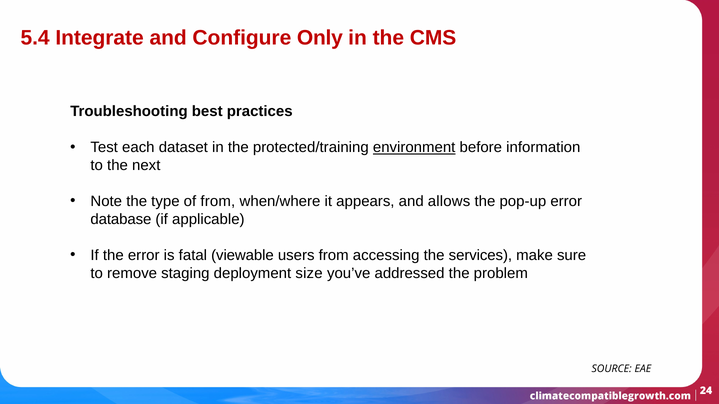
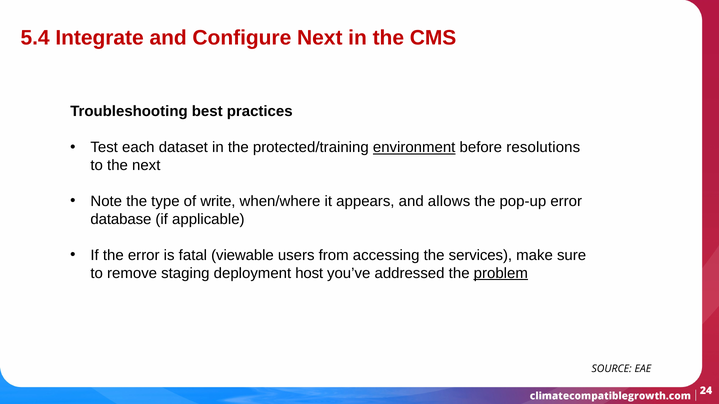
Configure Only: Only -> Next
information: information -> resolutions
of from: from -> write
size: size -> host
problem underline: none -> present
